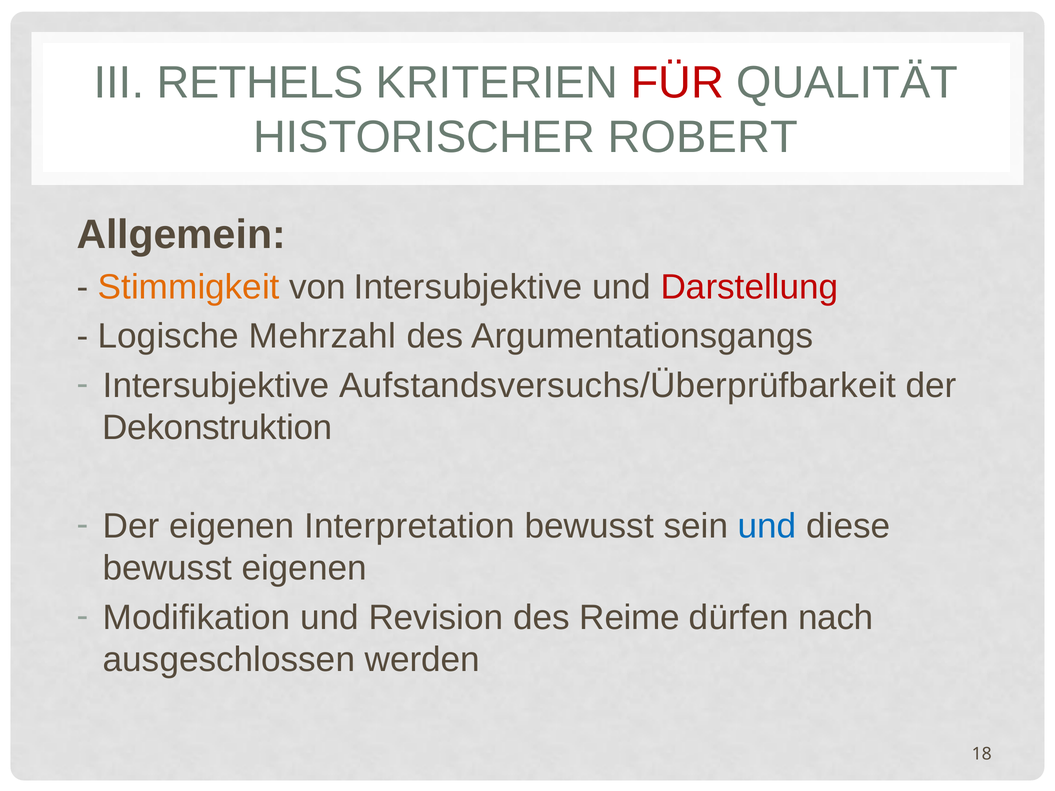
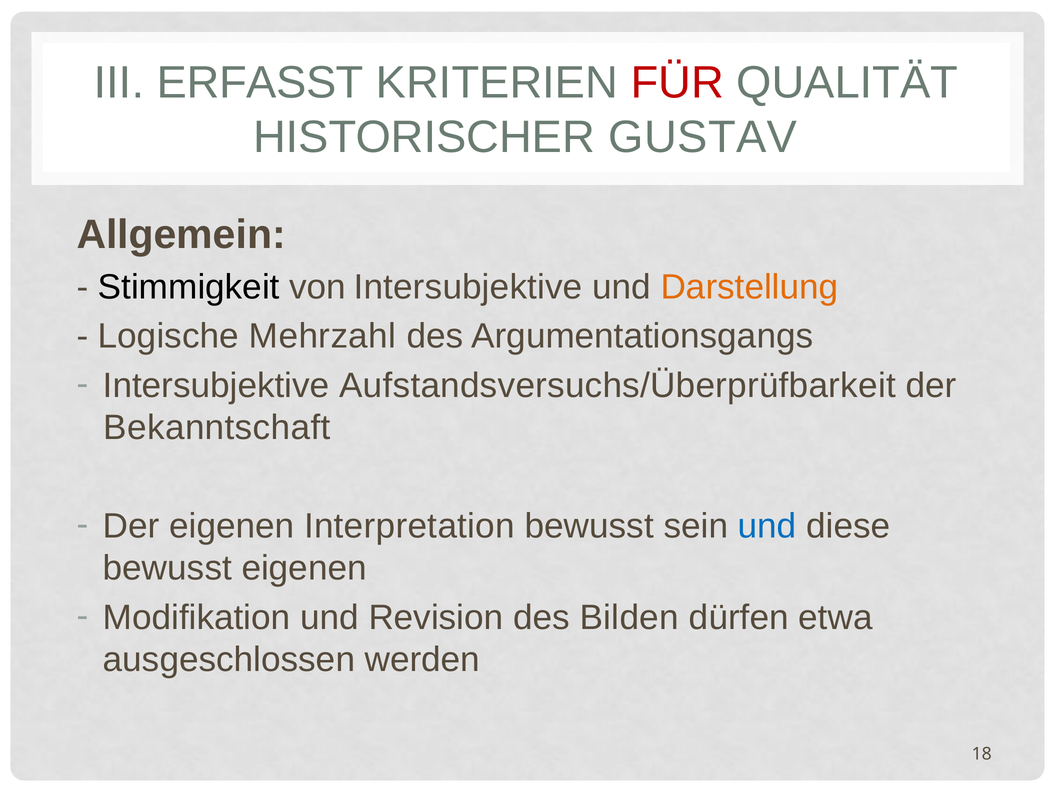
RETHELS: RETHELS -> ERFASST
ROBERT: ROBERT -> GUSTAV
Stimmigkeit colour: orange -> black
Darstellung colour: red -> orange
Dekonstruktion: Dekonstruktion -> Bekanntschaft
Reime: Reime -> Bilden
nach: nach -> etwa
